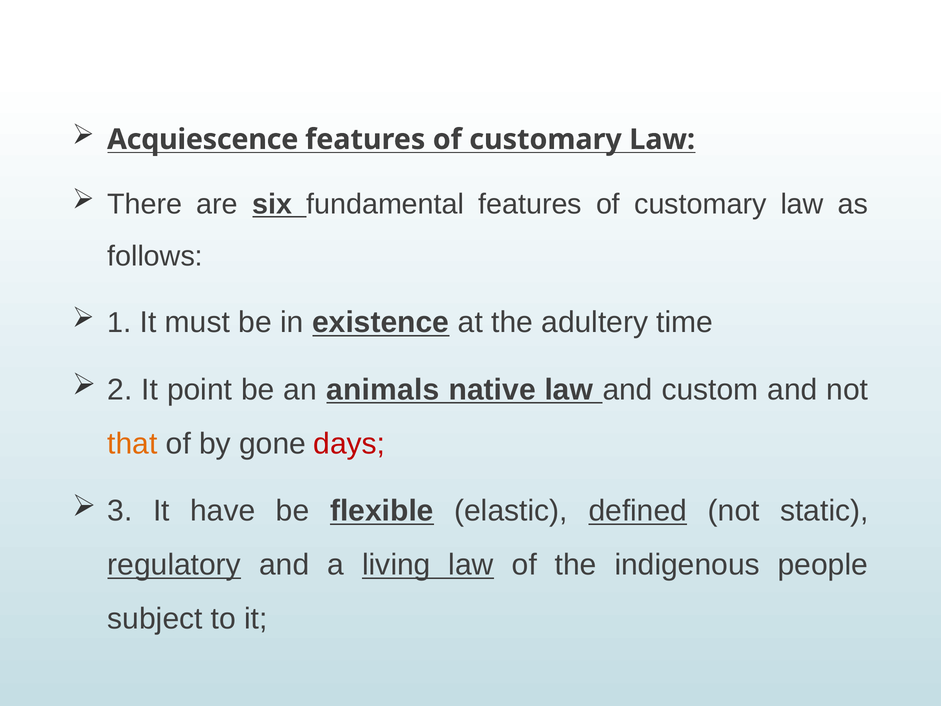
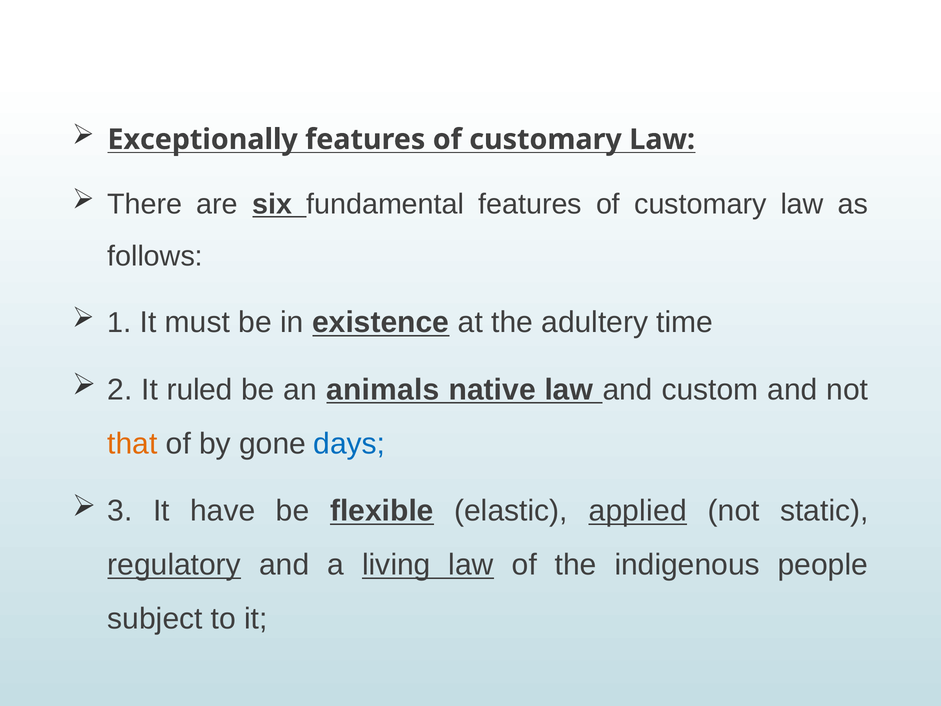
Acquiescence: Acquiescence -> Exceptionally
point: point -> ruled
days colour: red -> blue
defined: defined -> applied
